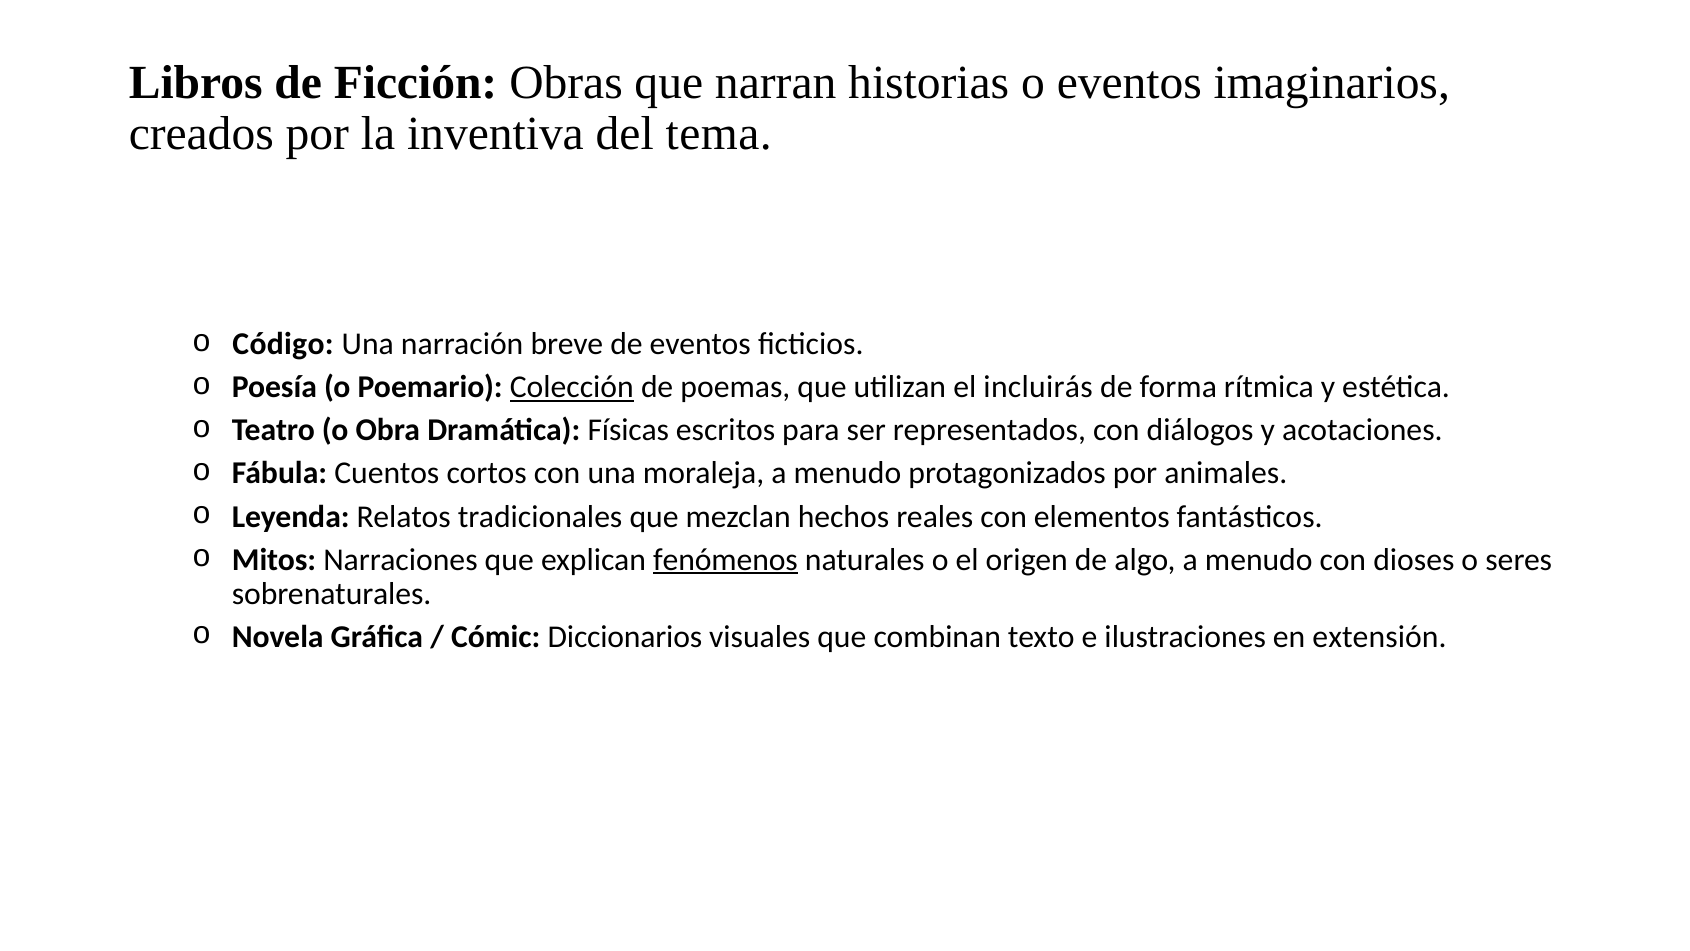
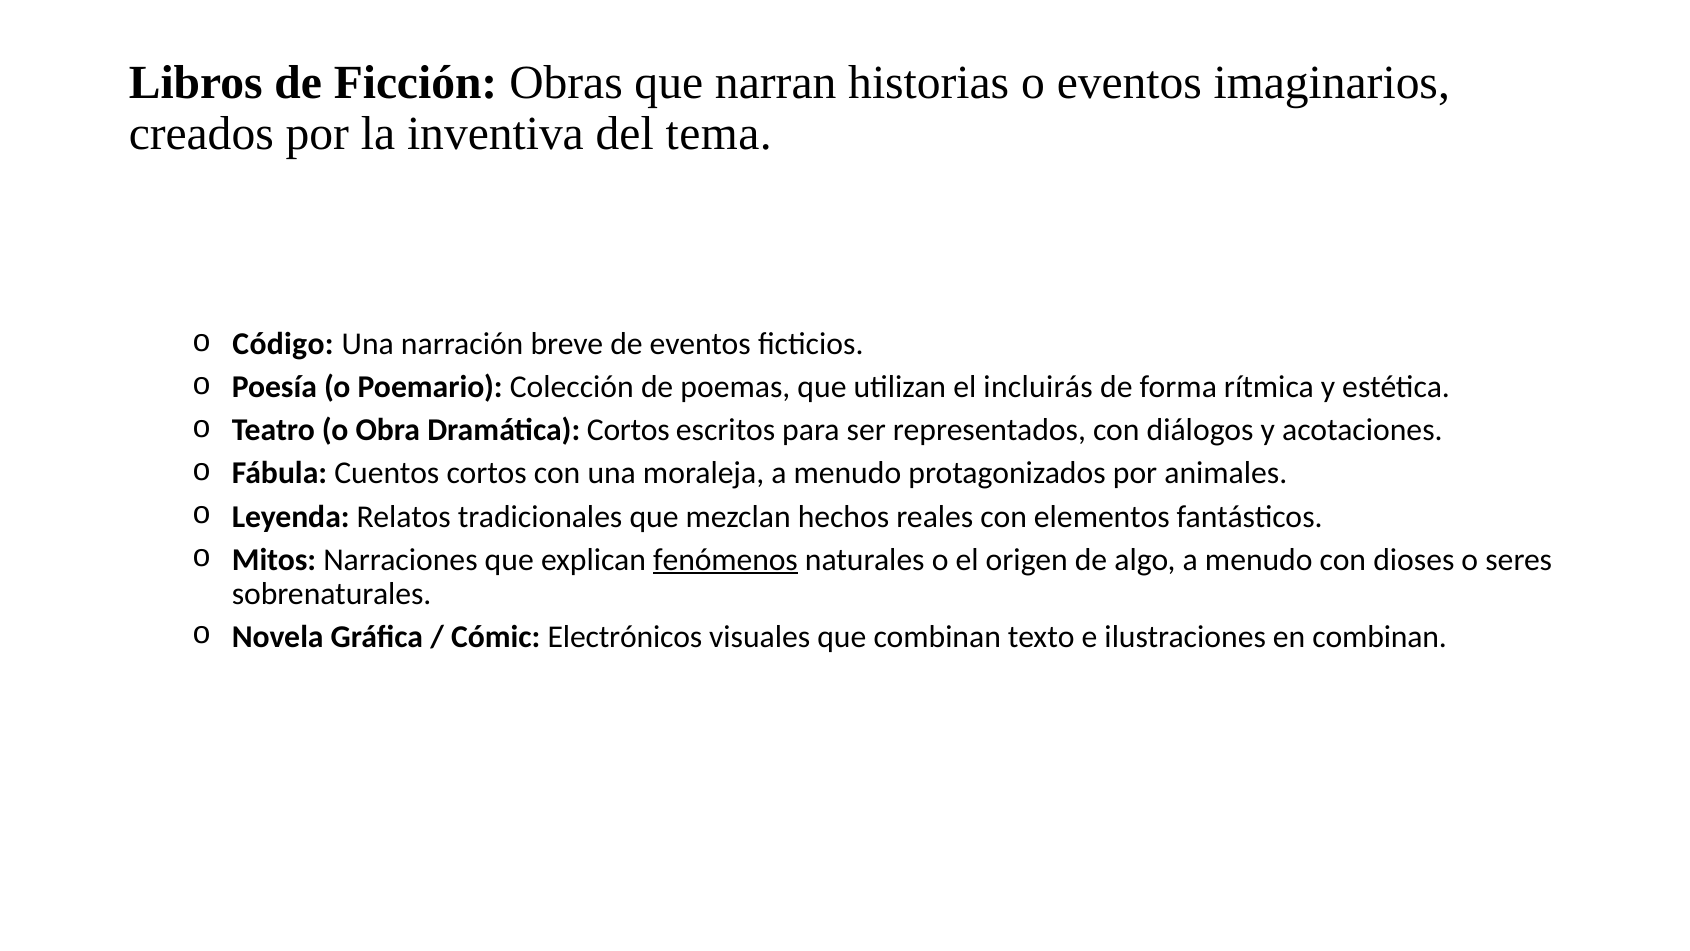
Colección underline: present -> none
Dramática Físicas: Físicas -> Cortos
Diccionarios: Diccionarios -> Electrónicos
en extensión: extensión -> combinan
